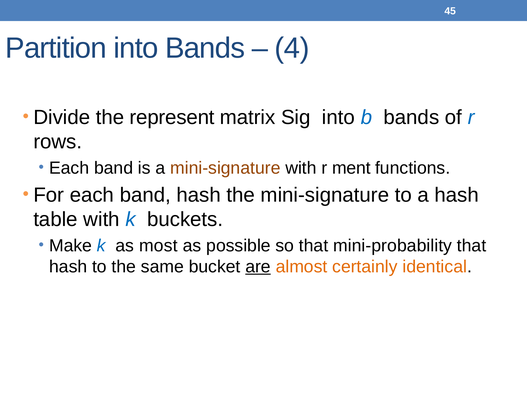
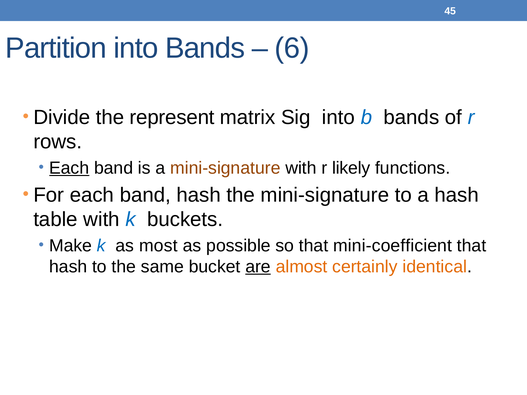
4: 4 -> 6
Each at (69, 168) underline: none -> present
ment: ment -> likely
mini-probability: mini-probability -> mini-coefficient
